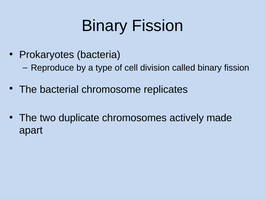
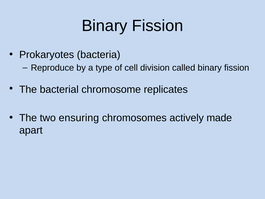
duplicate: duplicate -> ensuring
